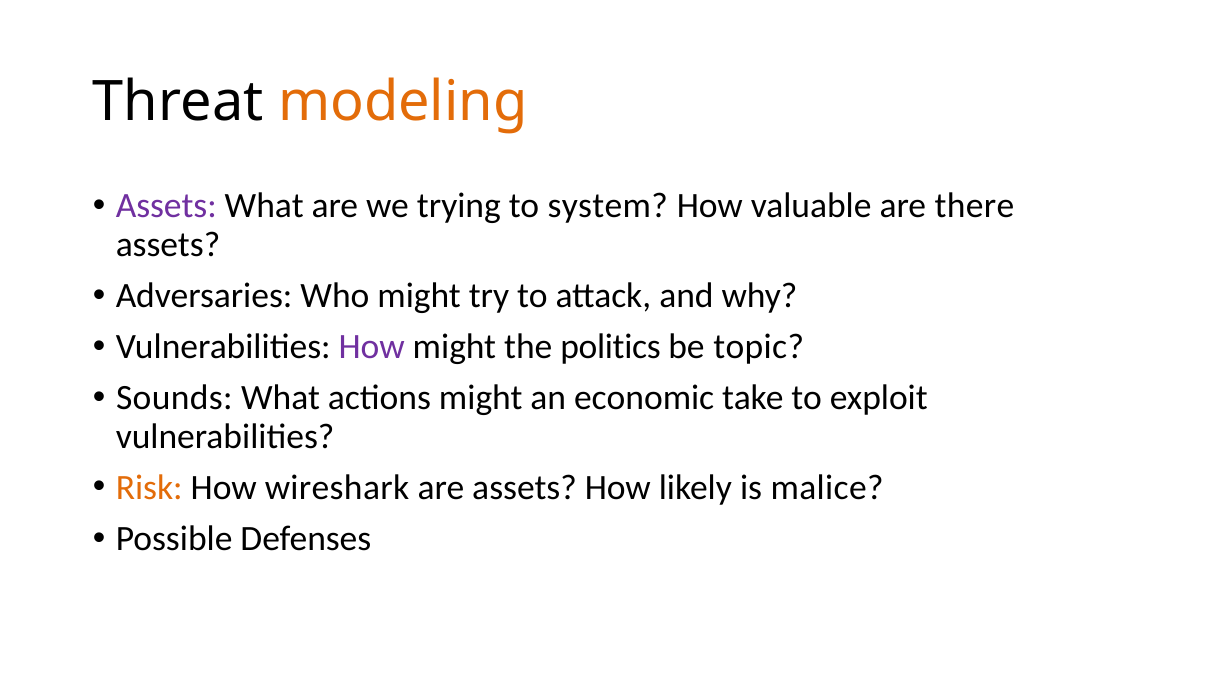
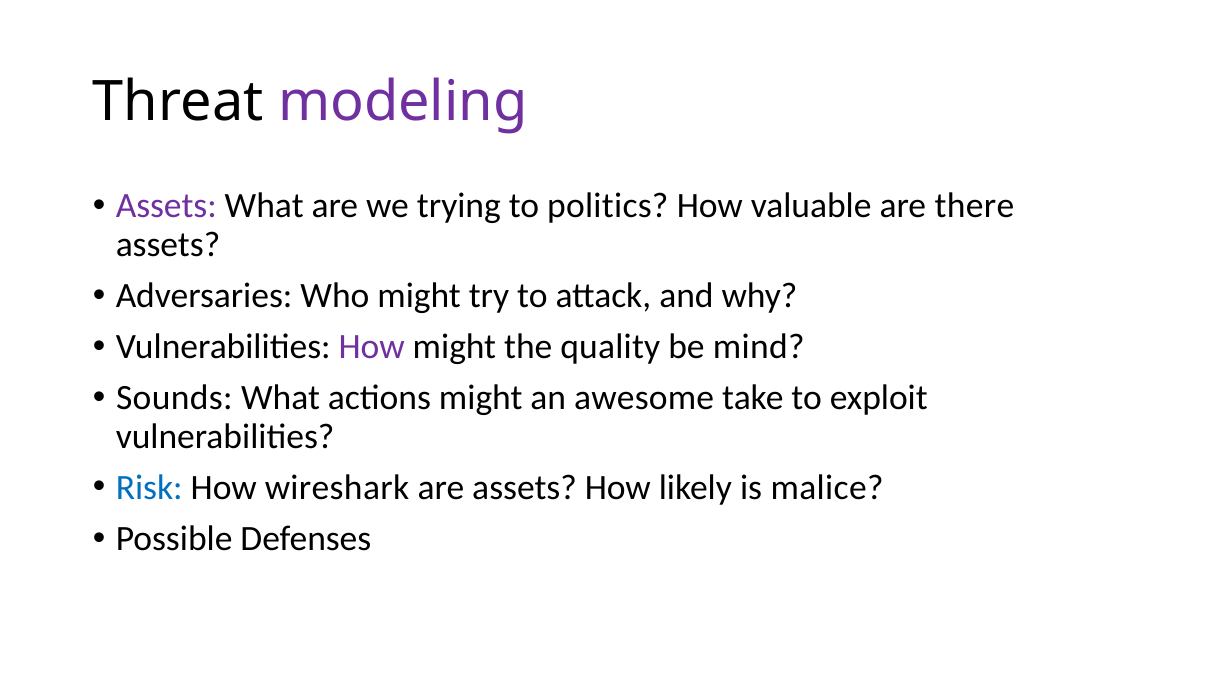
modeling colour: orange -> purple
system: system -> politics
politics: politics -> quality
topic: topic -> mind
economic: economic -> awesome
Risk colour: orange -> blue
